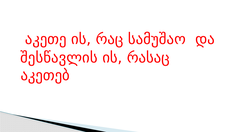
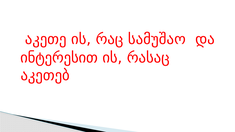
შესწავლის: შესწავლის -> ინტერესით
